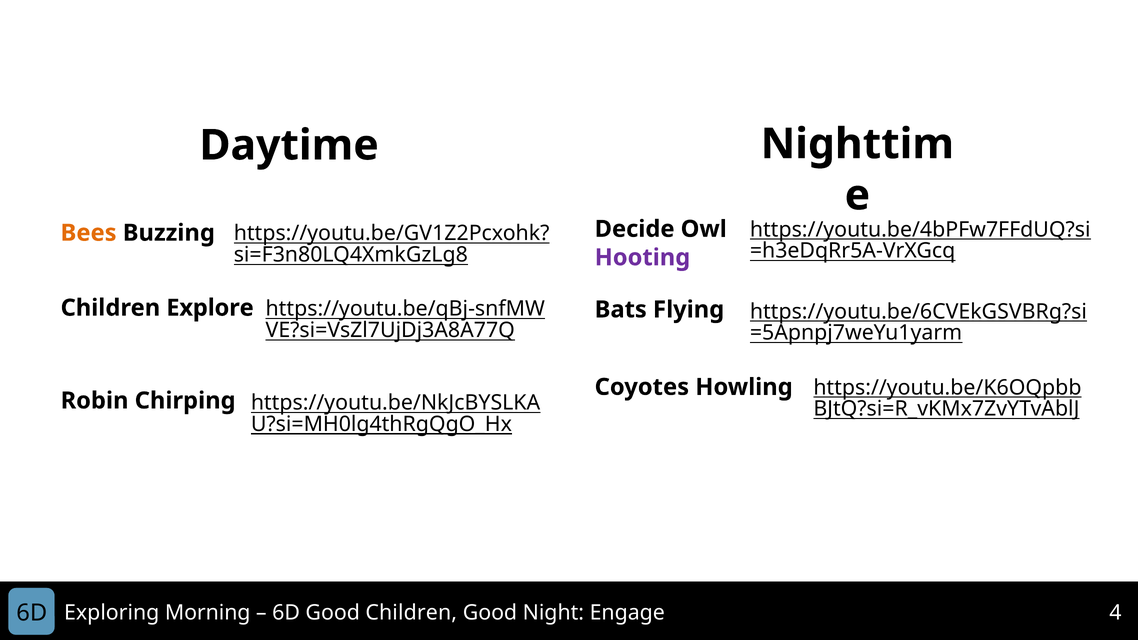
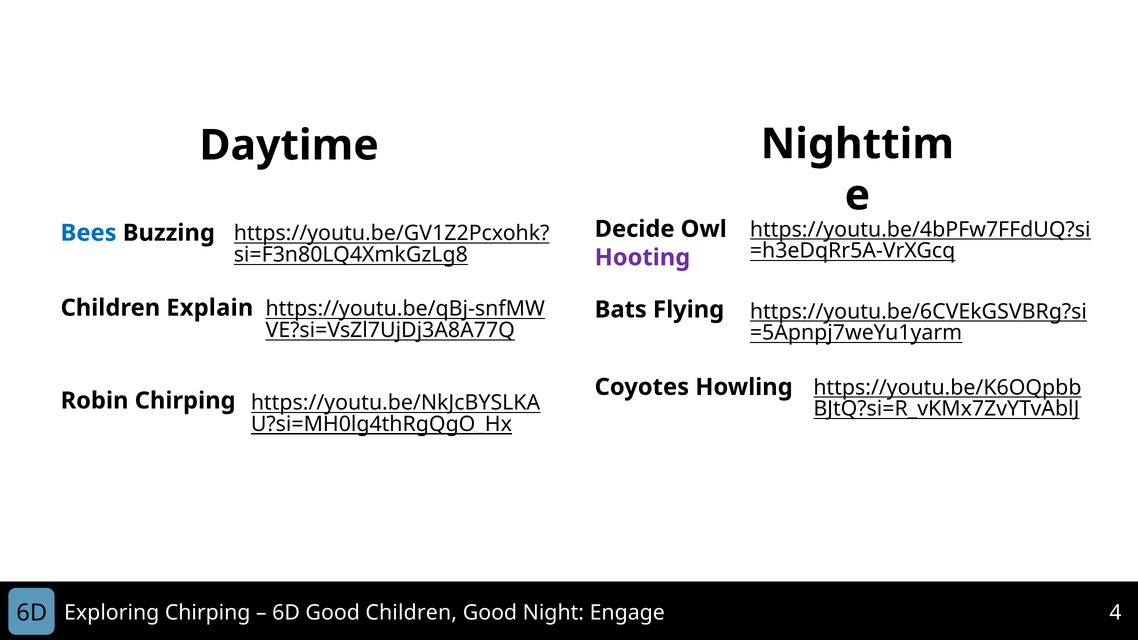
Bees colour: orange -> blue
Explore: Explore -> Explain
Exploring Morning: Morning -> Chirping
